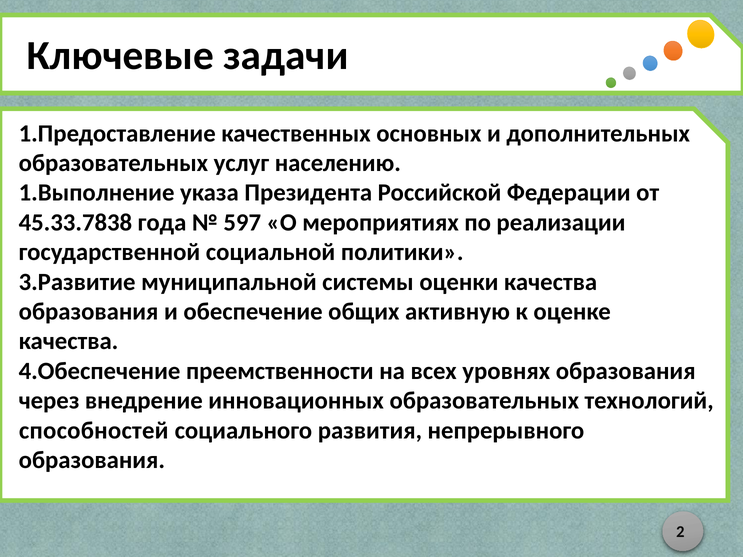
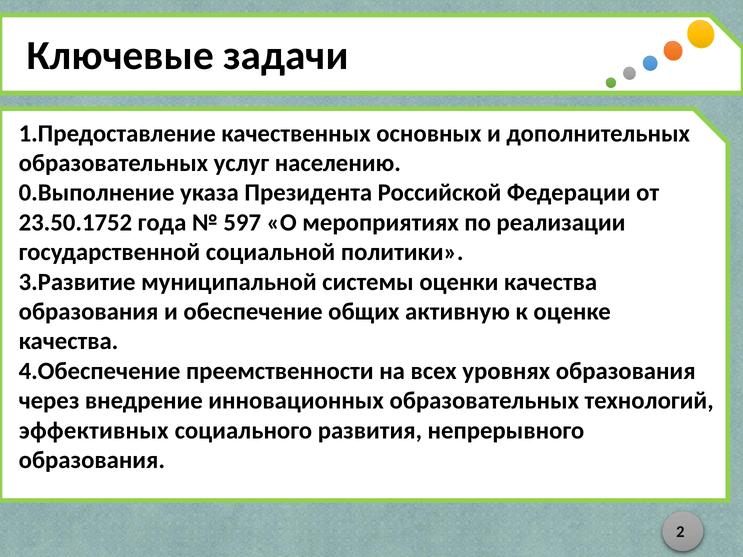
1.Выполнение: 1.Выполнение -> 0.Выполнение
45.33.7838: 45.33.7838 -> 23.50.1752
способностей: способностей -> эффективных
